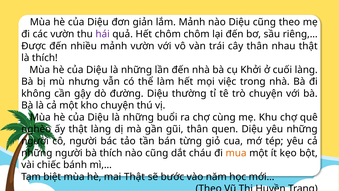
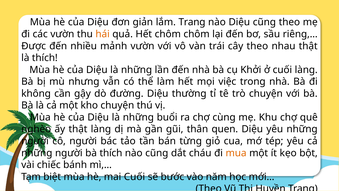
lắm Mảnh: Mảnh -> Trang
hái colour: purple -> orange
cây thân: thân -> theo
mai Thật: Thật -> Cuối
